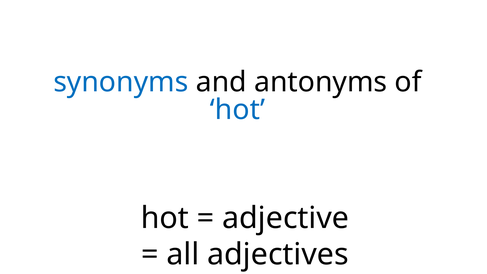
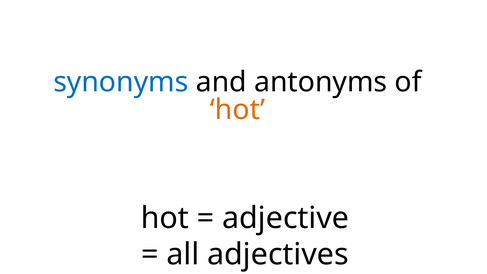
hot at (238, 110) colour: blue -> orange
